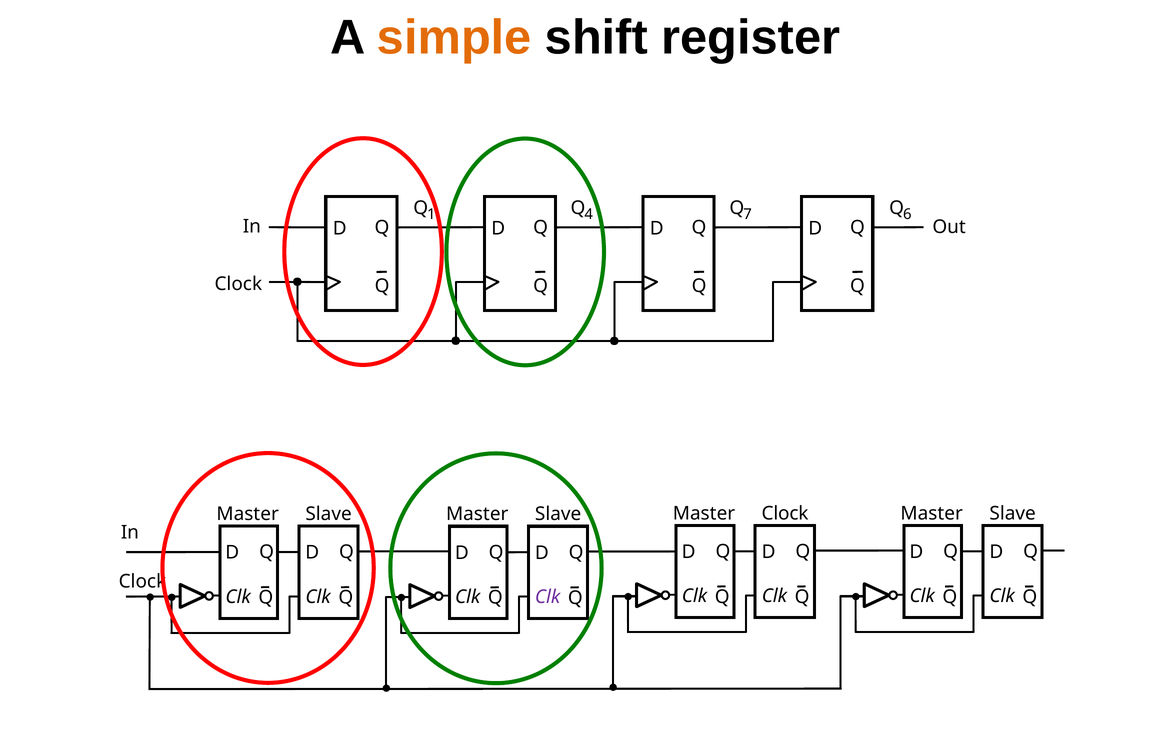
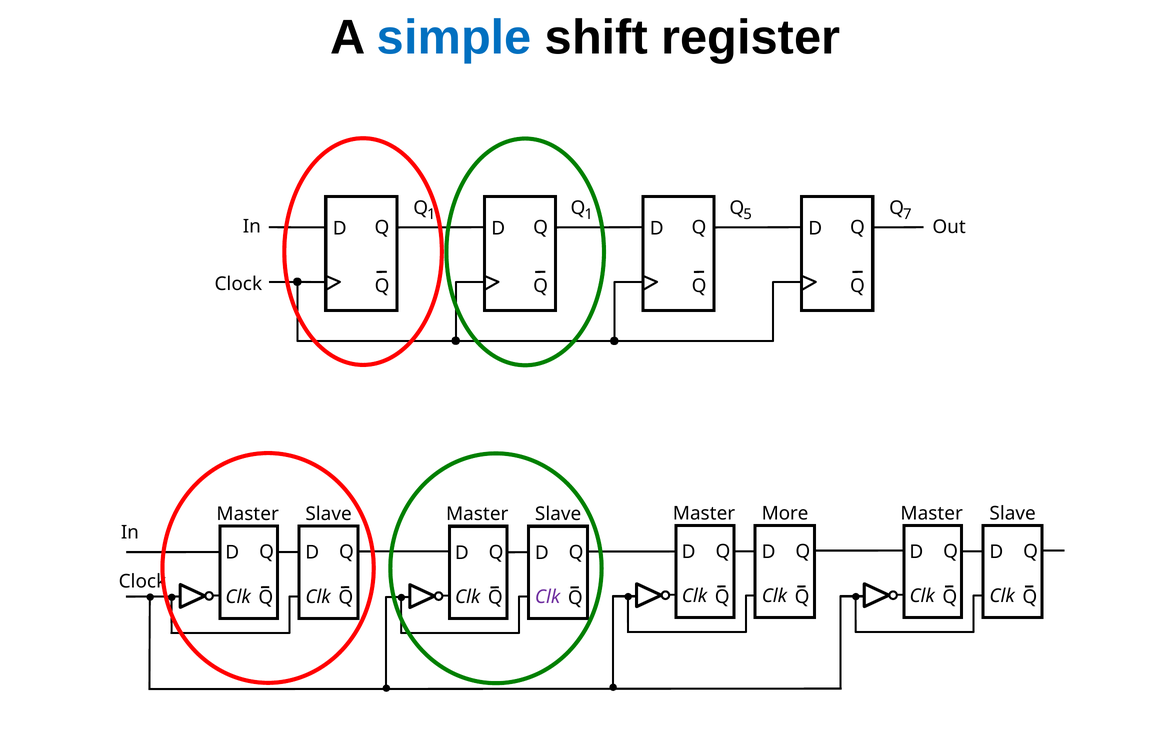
simple colour: orange -> blue
4 at (589, 214): 4 -> 1
7: 7 -> 5
6: 6 -> 7
Master Clock: Clock -> More
